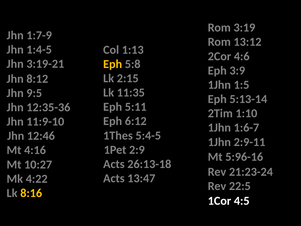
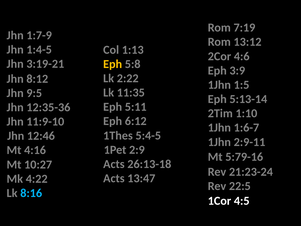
3:19: 3:19 -> 7:19
2:15: 2:15 -> 2:22
5:96-16: 5:96-16 -> 5:79-16
8:16 colour: yellow -> light blue
